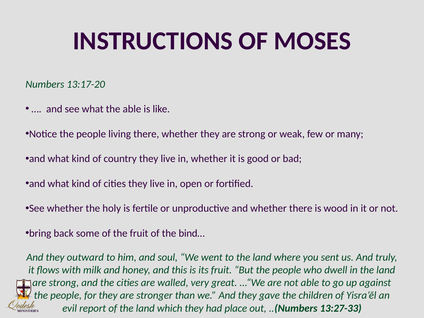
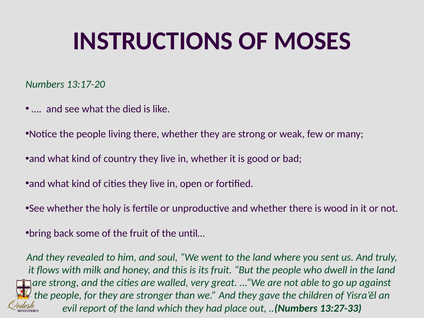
the able: able -> died
bind…: bind… -> until…
outward: outward -> revealed
